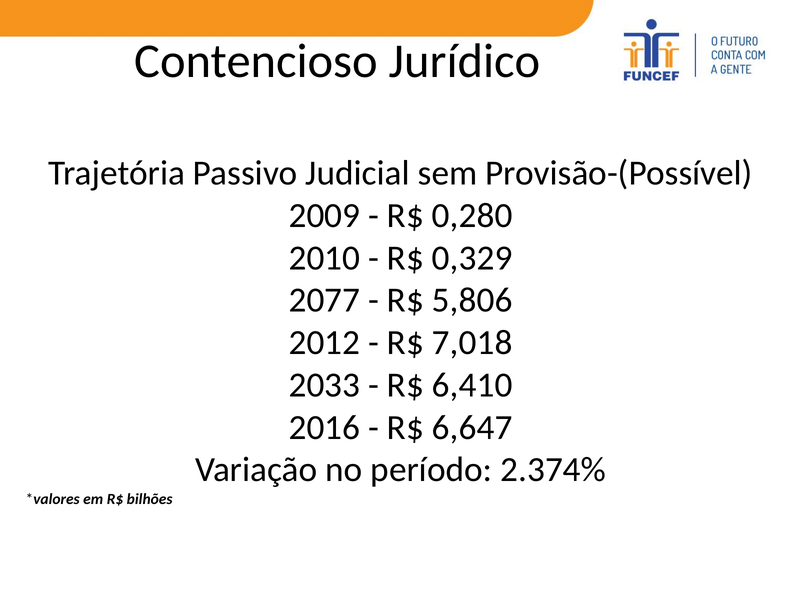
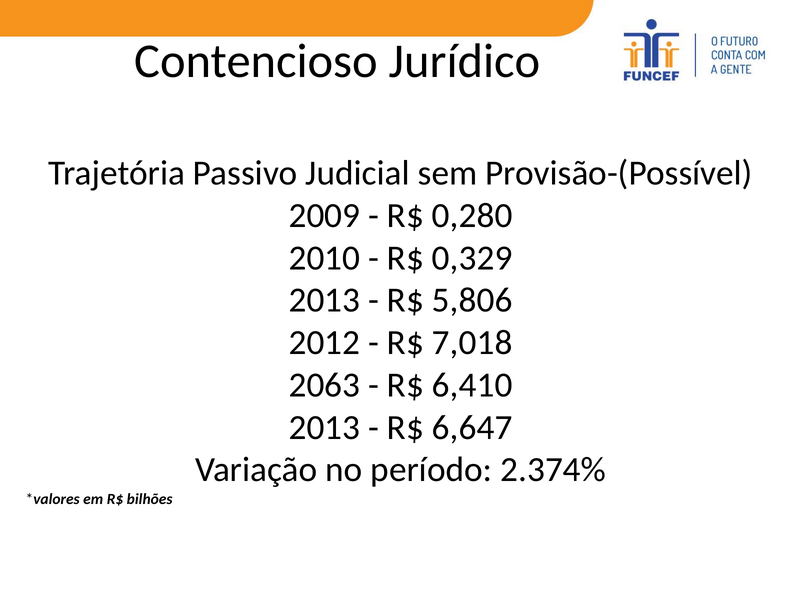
2077 at (324, 300): 2077 -> 2013
2033: 2033 -> 2063
2016 at (324, 427): 2016 -> 2013
